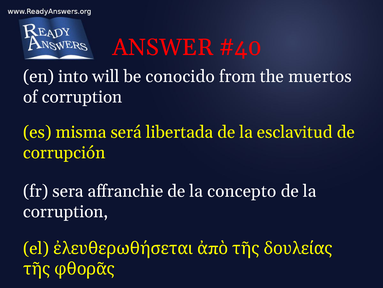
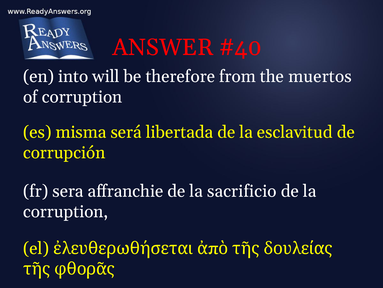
conocido: conocido -> therefore
concepto: concepto -> sacrificio
